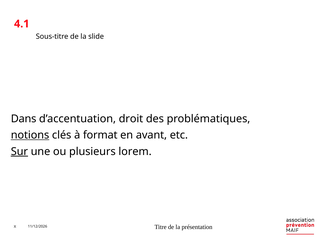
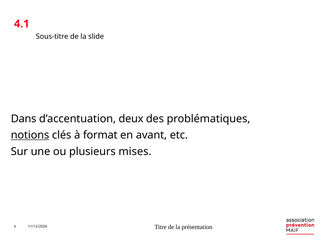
droit: droit -> deux
Sur underline: present -> none
lorem: lorem -> mises
